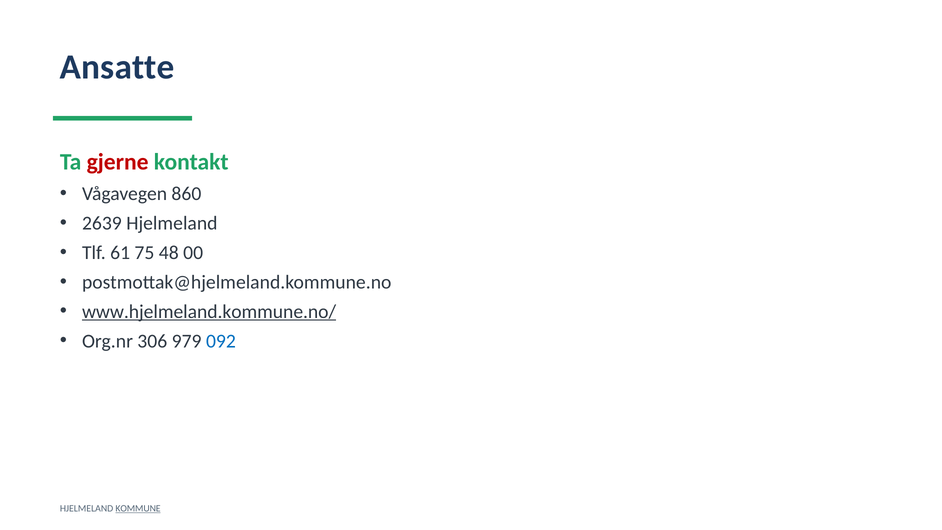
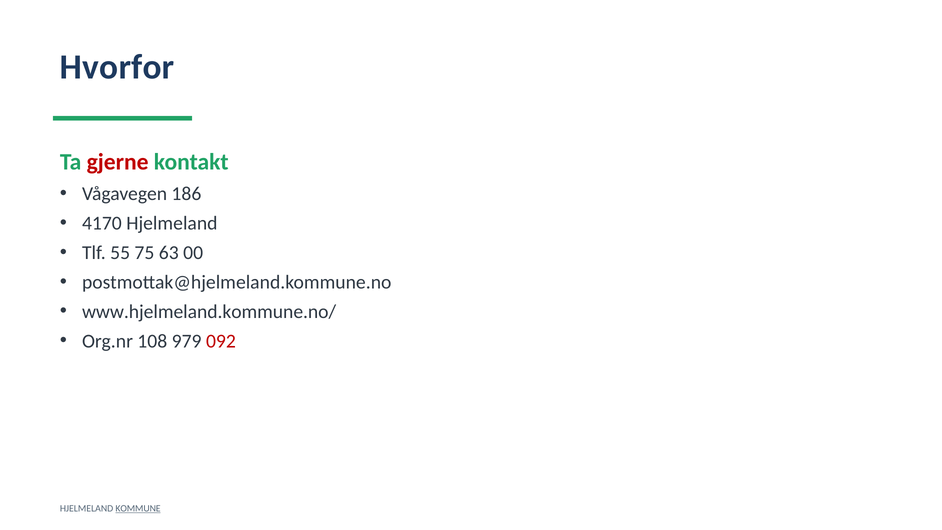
Ansatte: Ansatte -> Hvorfor
860: 860 -> 186
2639: 2639 -> 4170
61: 61 -> 55
48: 48 -> 63
www.hjelmeland.kommune.no/ underline: present -> none
306: 306 -> 108
092 colour: blue -> red
